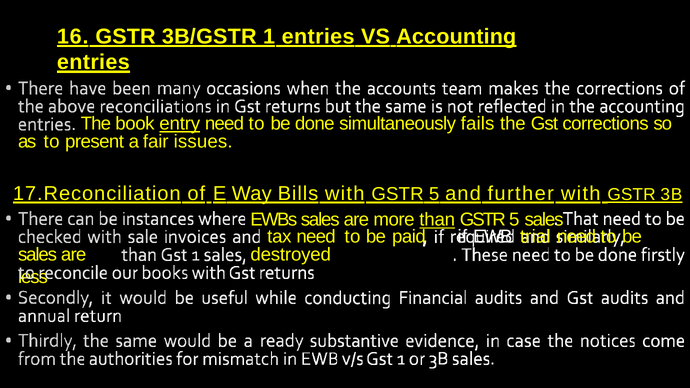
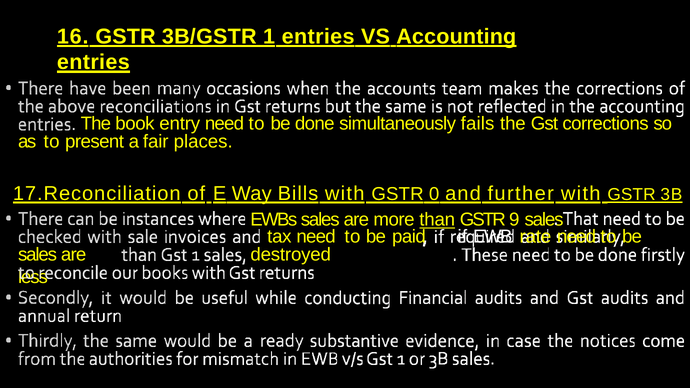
entry underline: present -> none
issues: issues -> places
5 at (434, 194): 5 -> 0
5 at (514, 220): 5 -> 9
trial: trial -> rate
